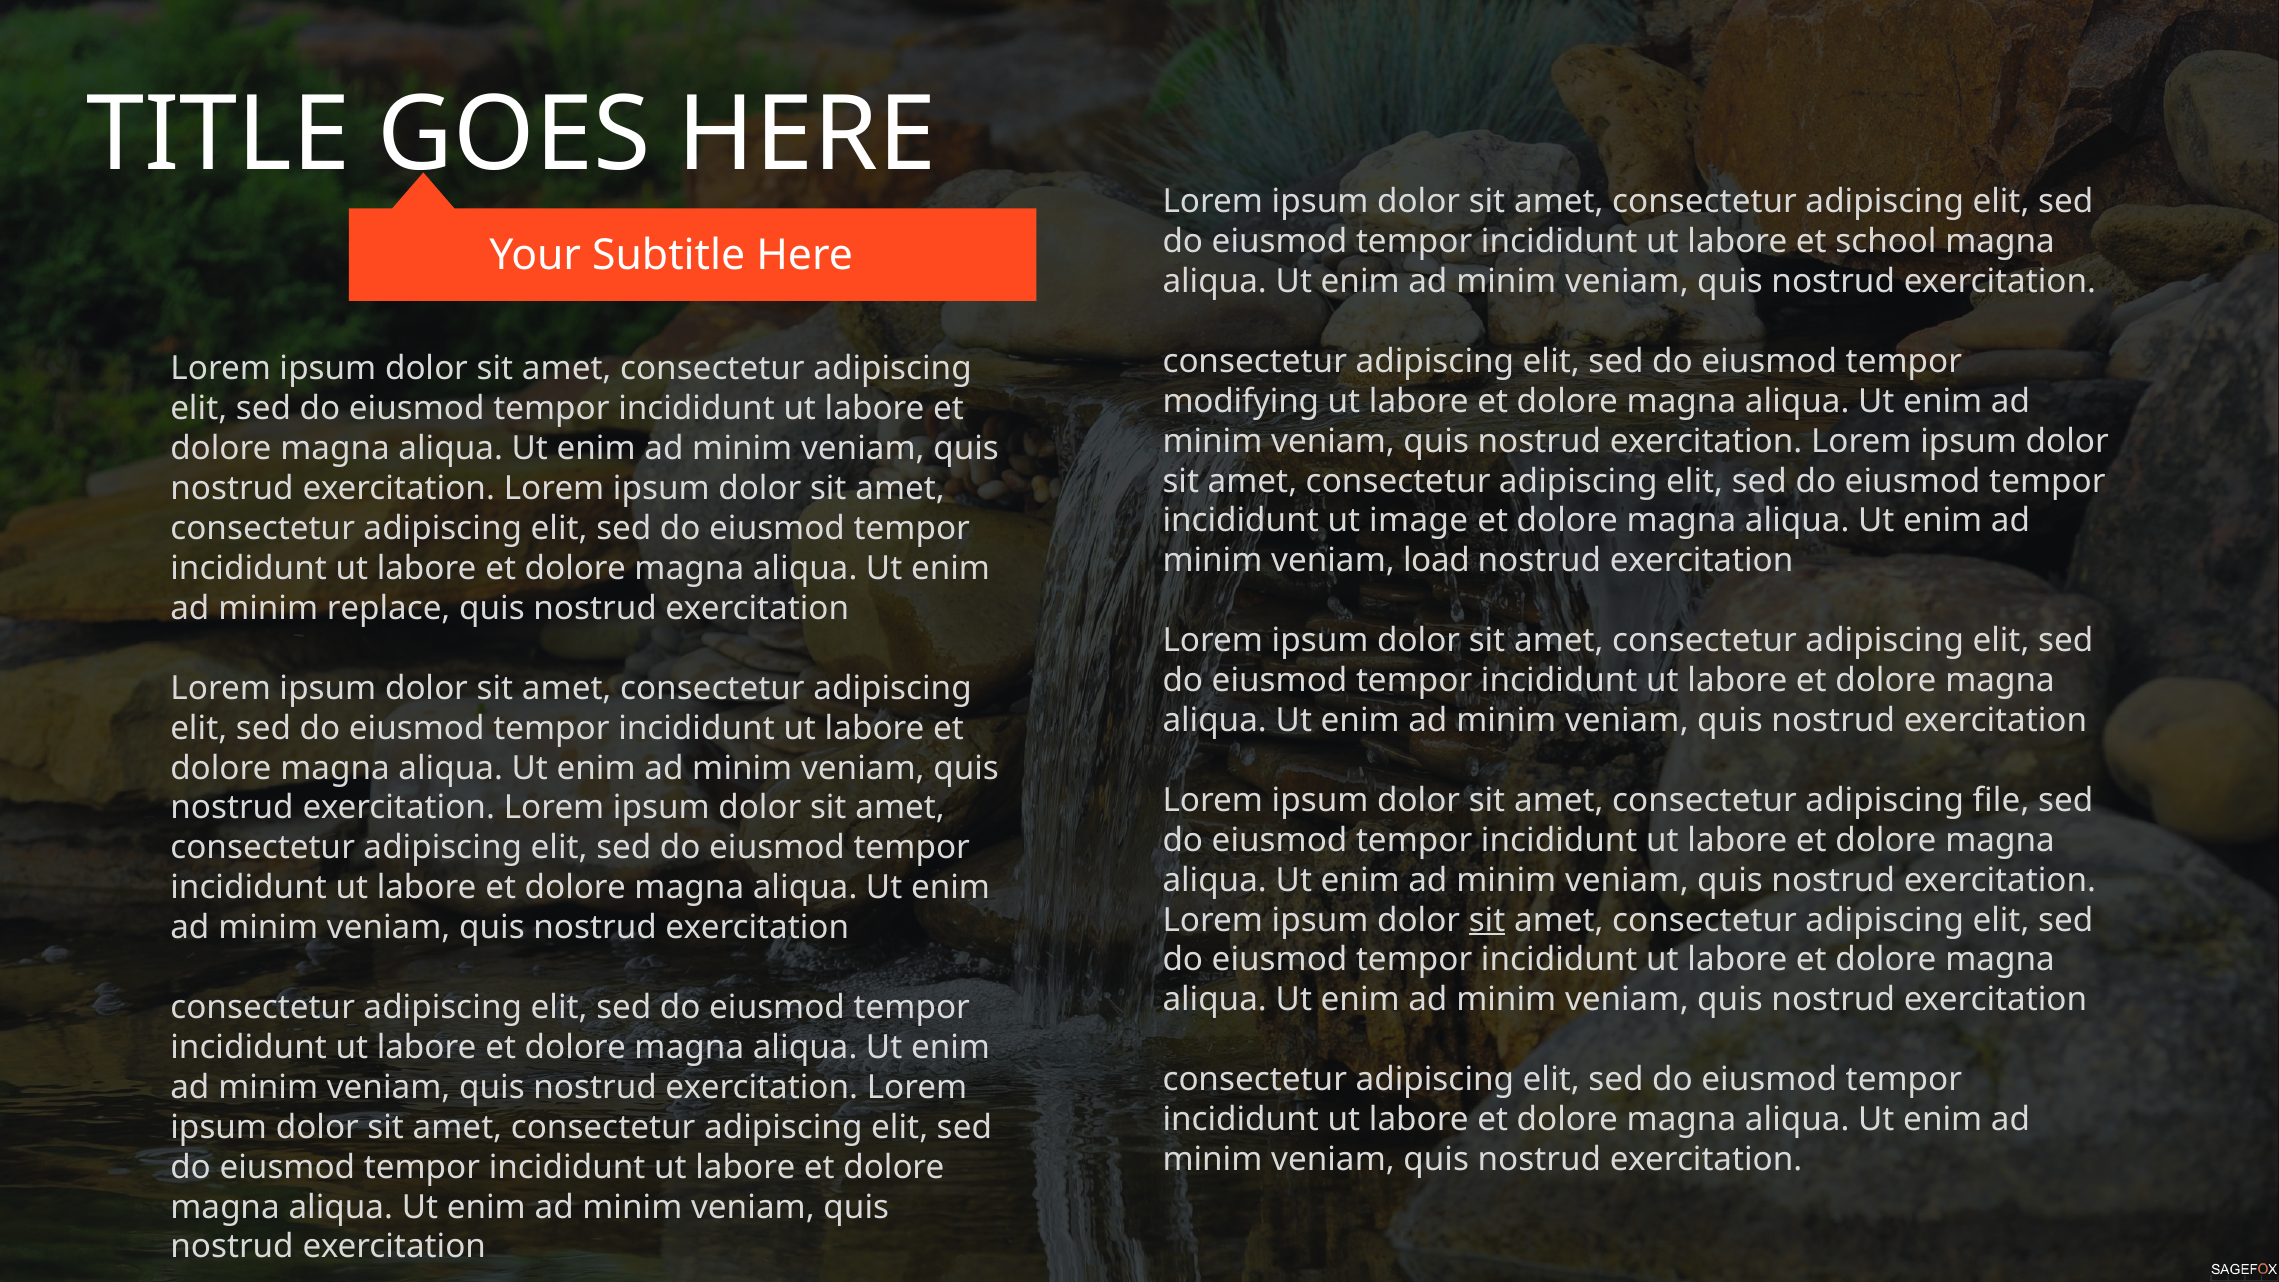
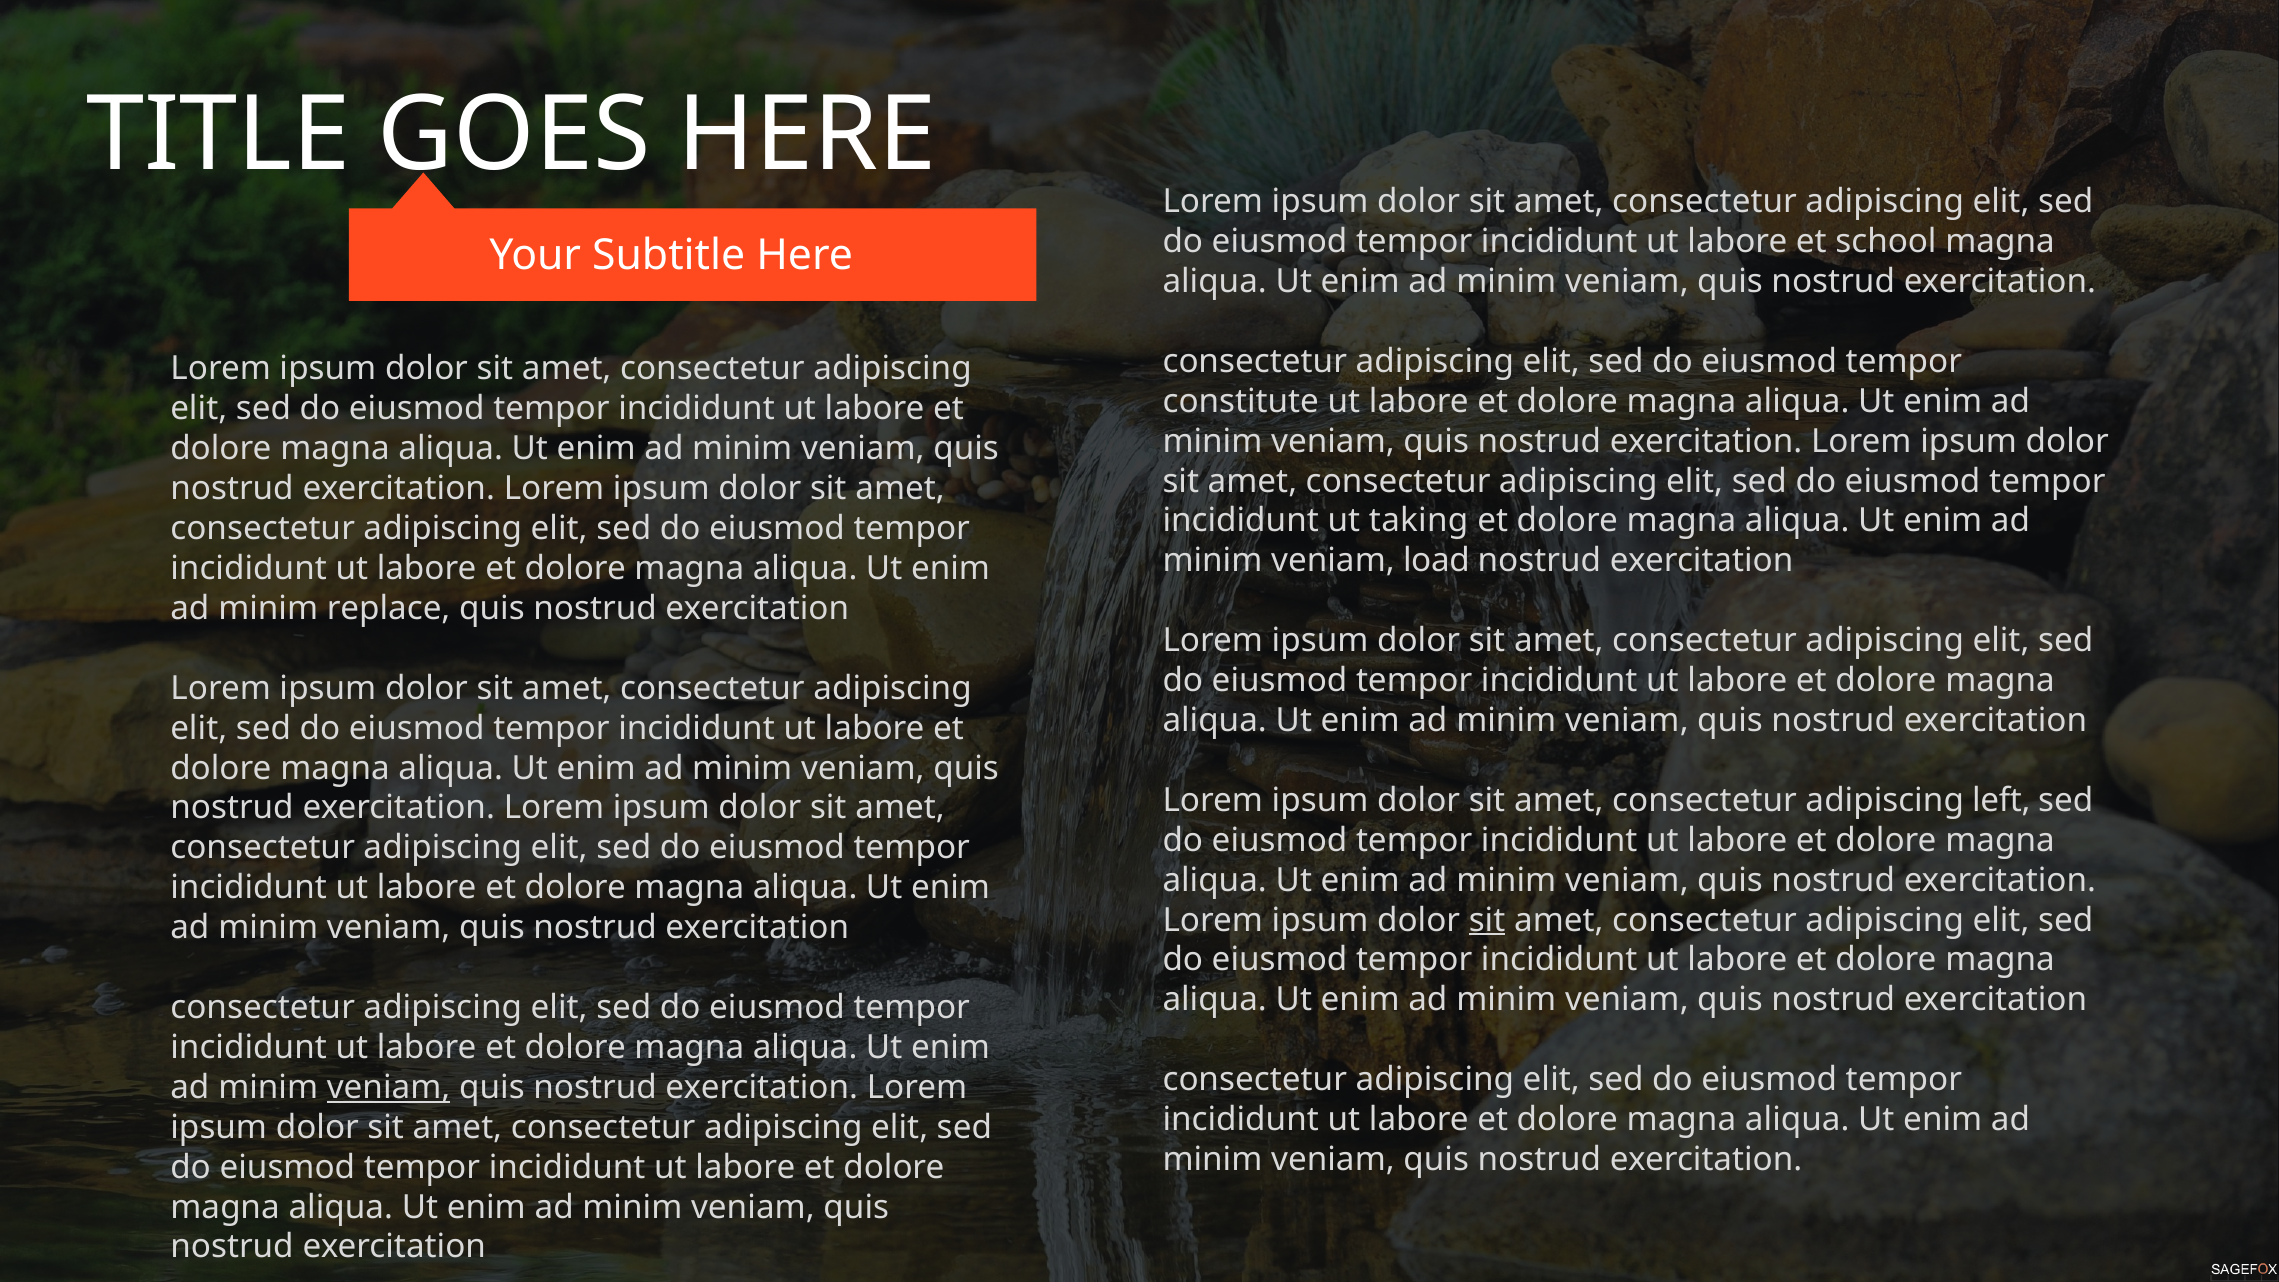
modifying: modifying -> constitute
image: image -> taking
file: file -> left
veniam at (389, 1087) underline: none -> present
